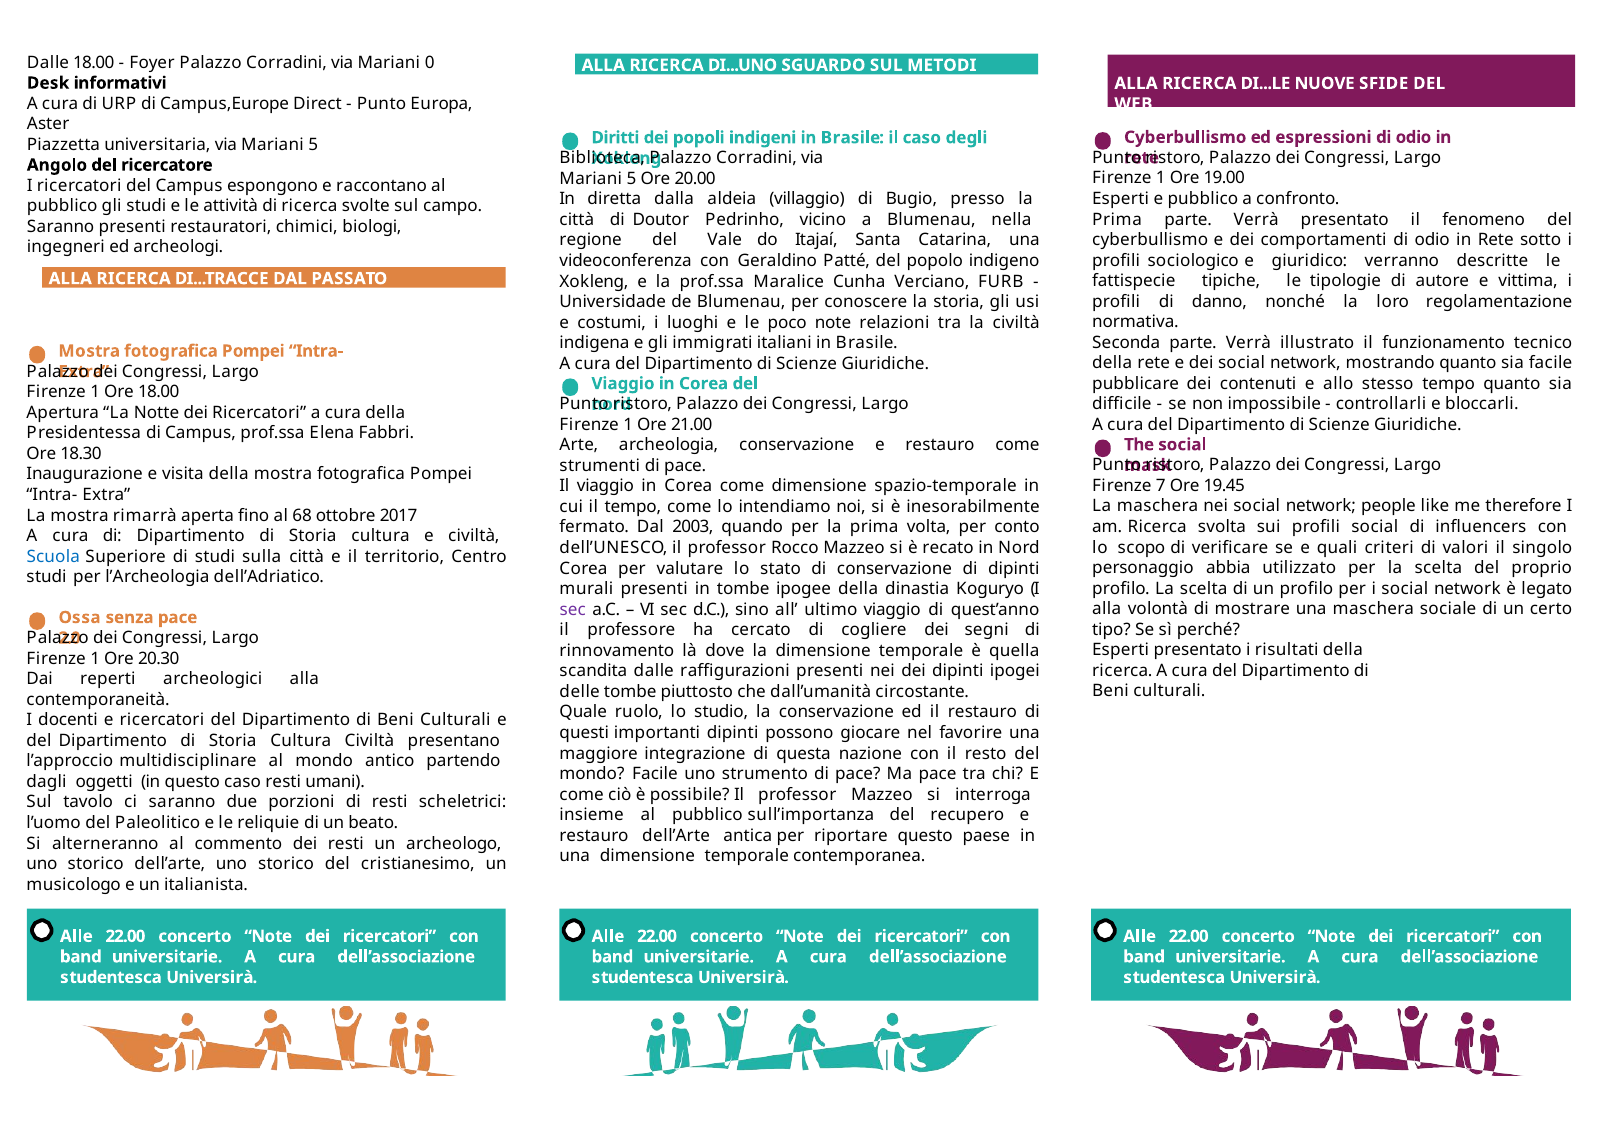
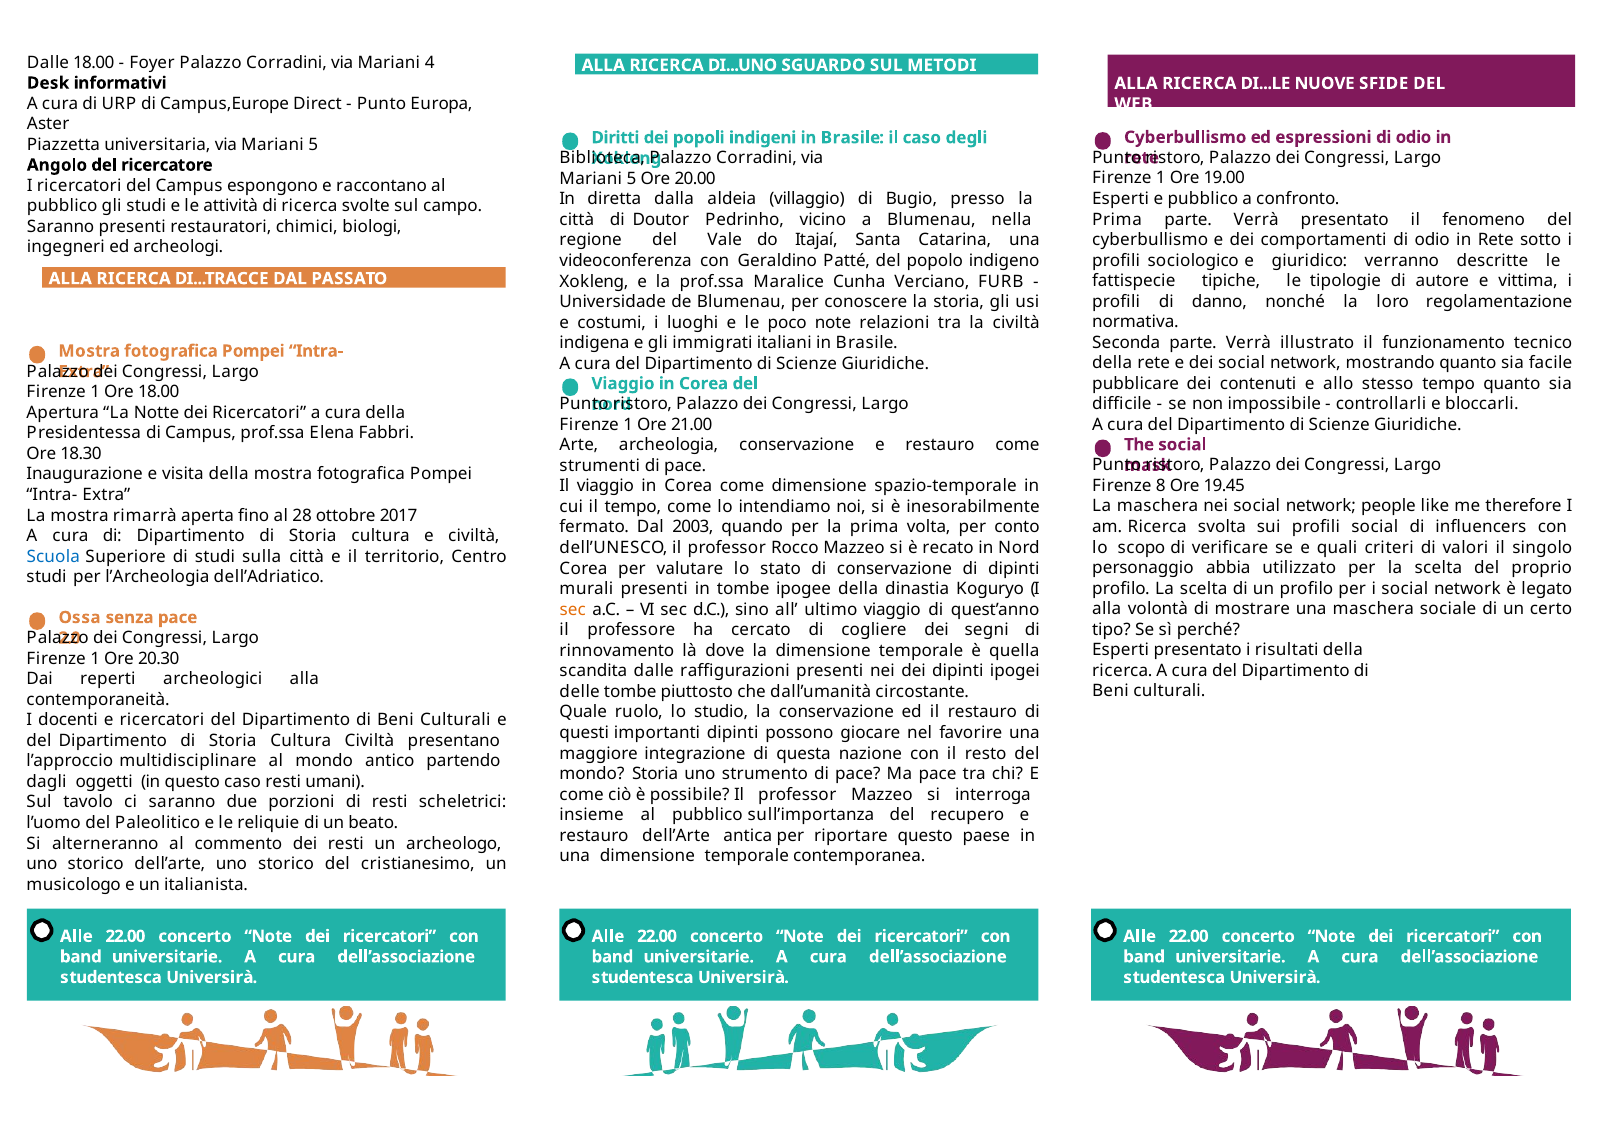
0: 0 -> 4
7: 7 -> 8
68: 68 -> 28
sec at (573, 610) colour: purple -> orange
mondo Facile: Facile -> Storia
